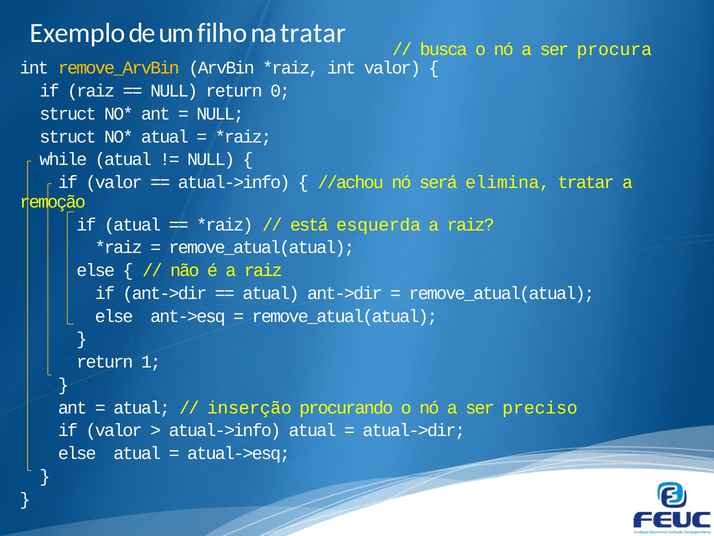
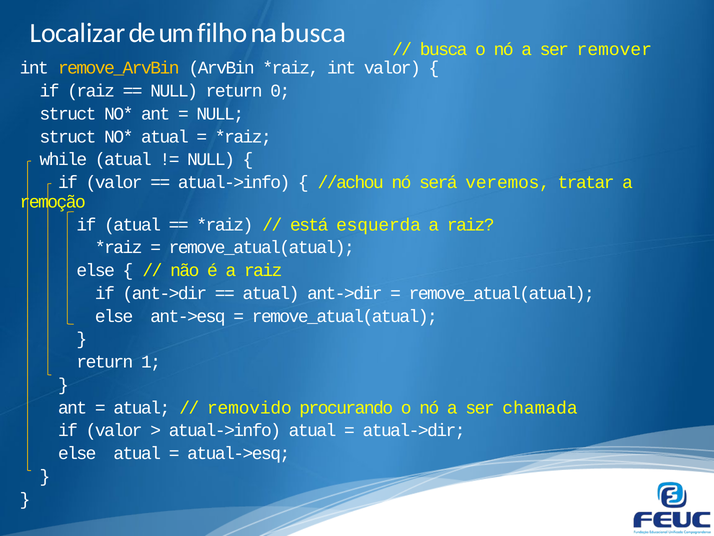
Exemplo: Exemplo -> Localizar
na tratar: tratar -> busca
procura: procura -> remover
elimina: elimina -> veremos
inserção: inserção -> removido
preciso: preciso -> chamada
